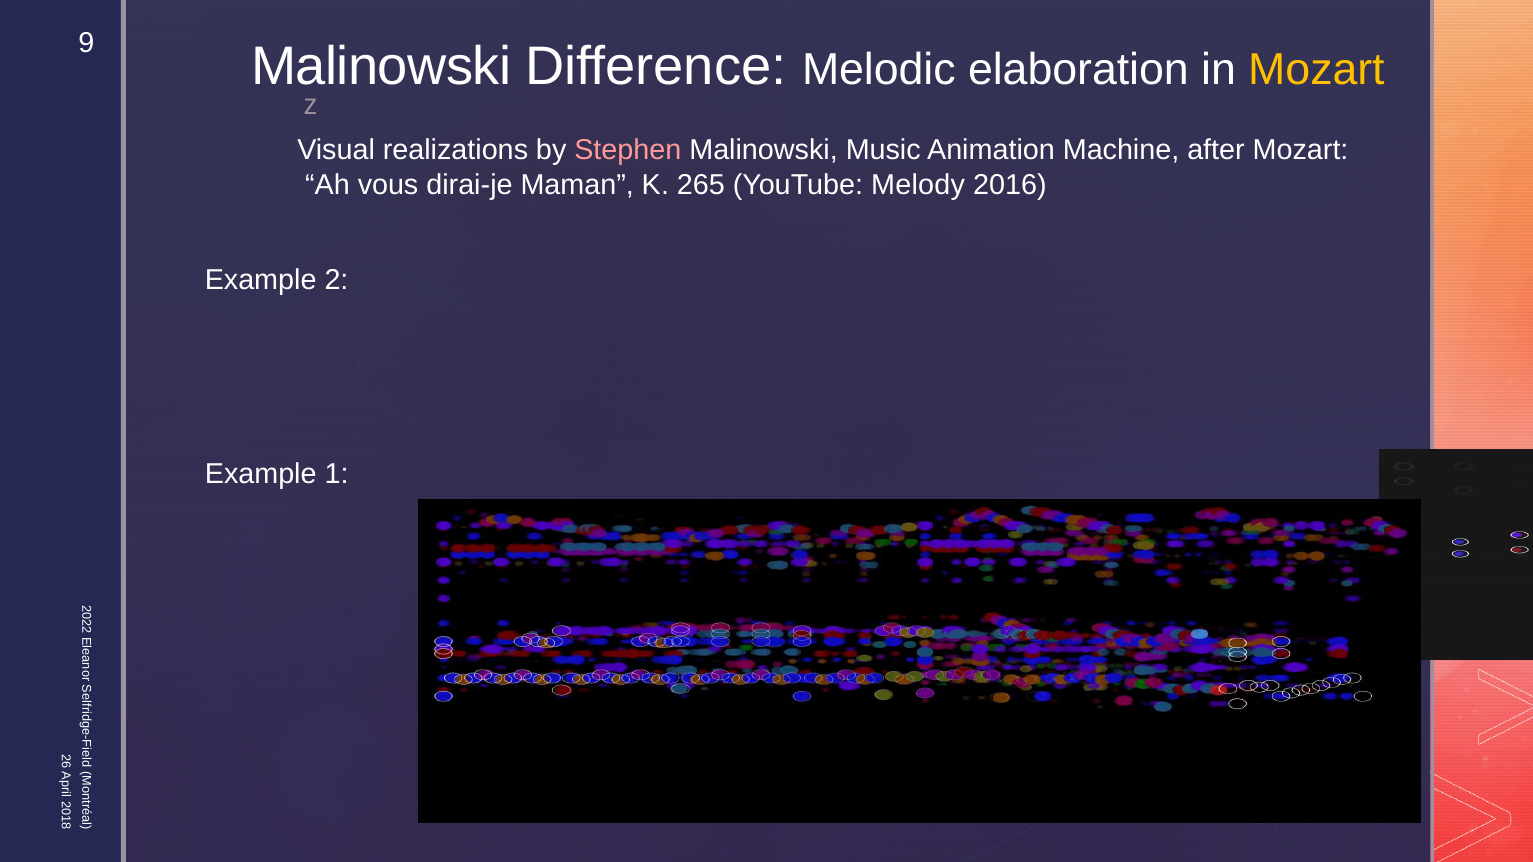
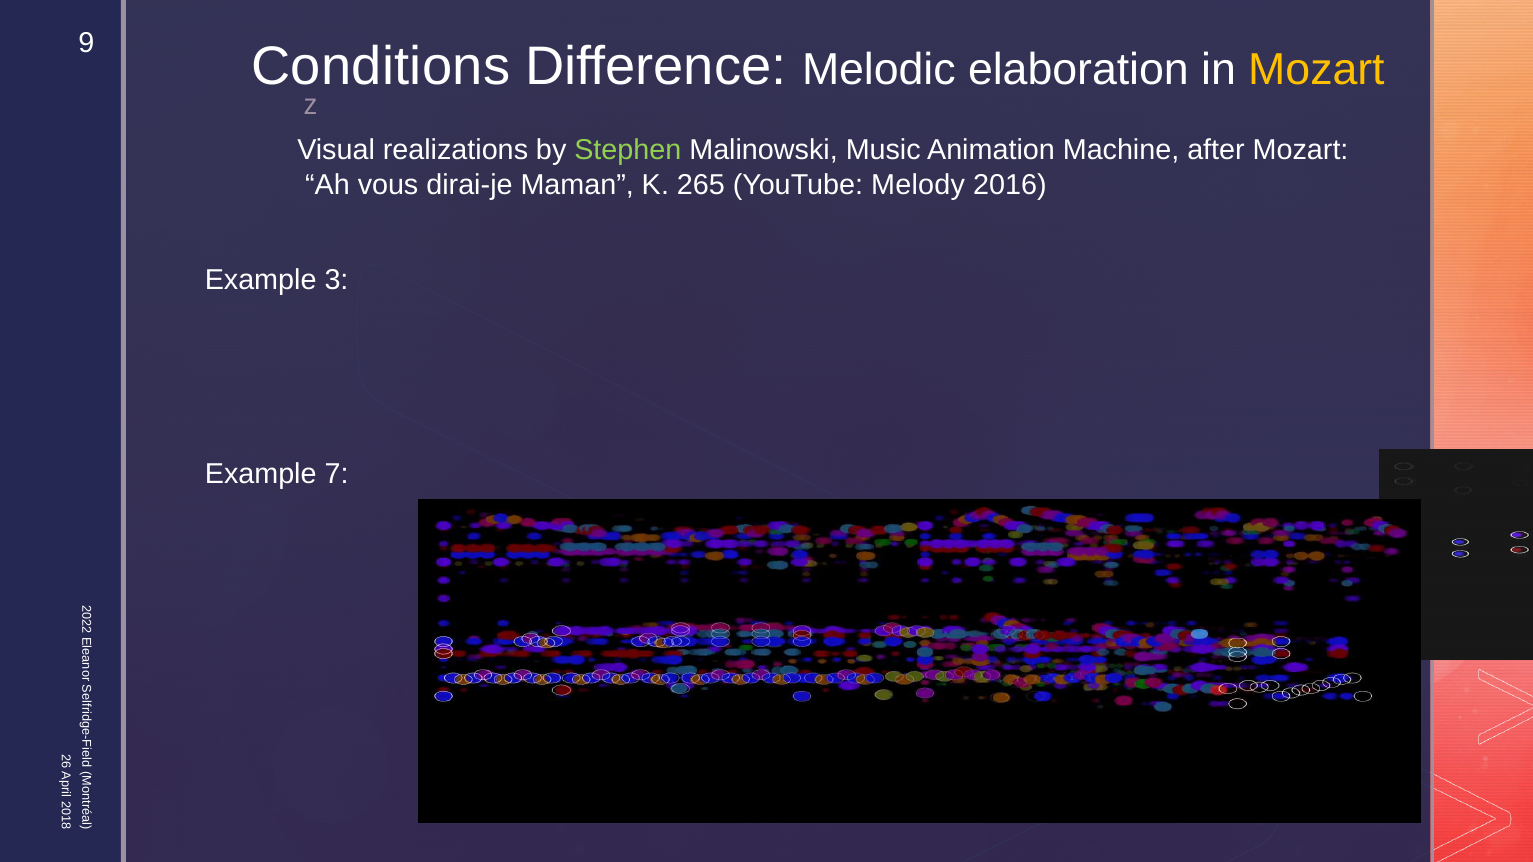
Malinowski at (381, 66): Malinowski -> Conditions
Stephen colour: pink -> light green
Example 2: 2 -> 3
Example 1: 1 -> 7
